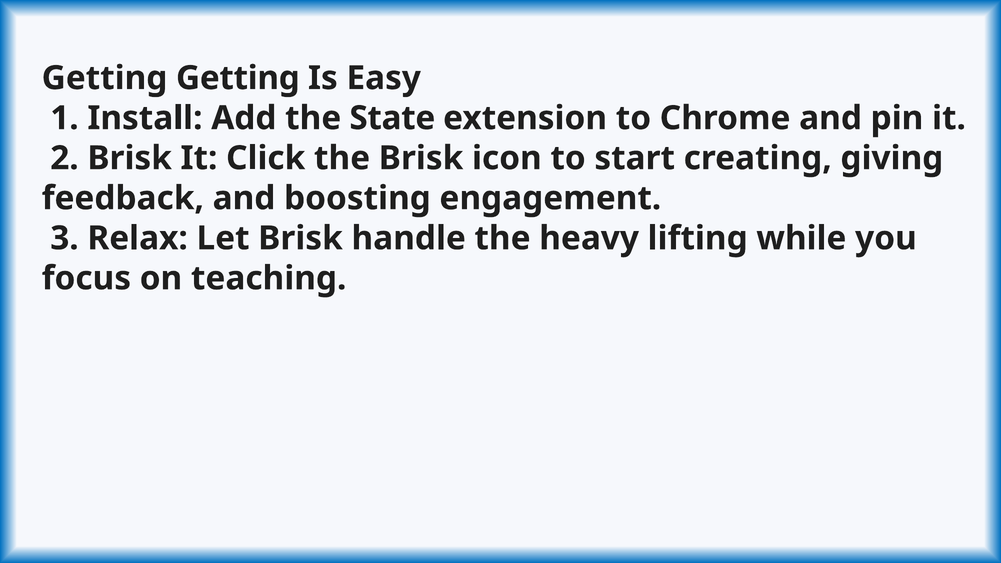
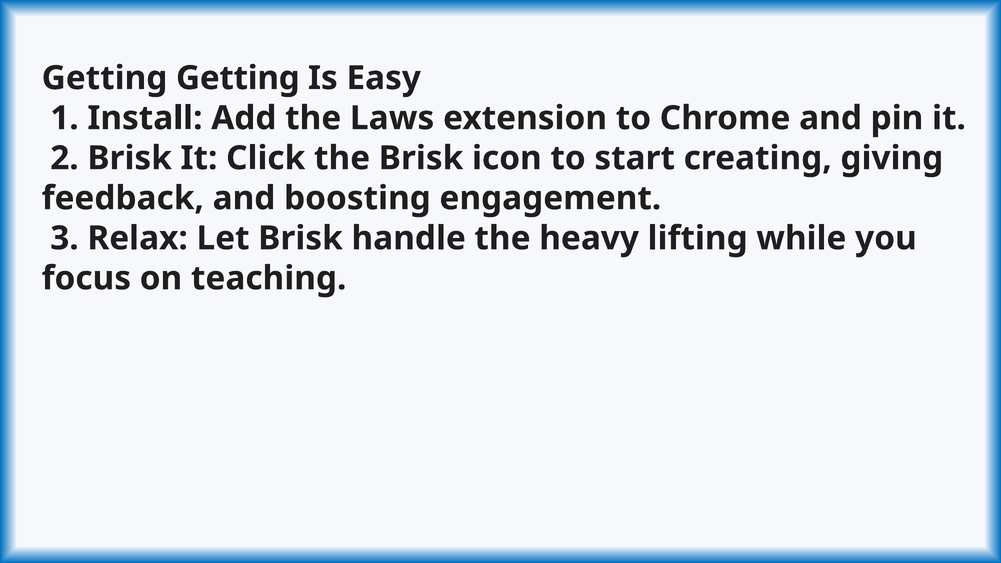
State: State -> Laws
